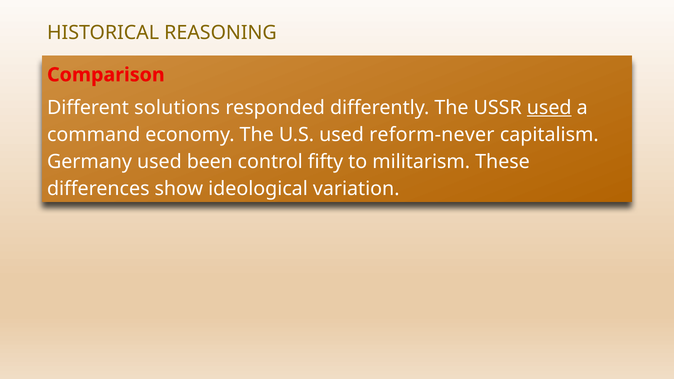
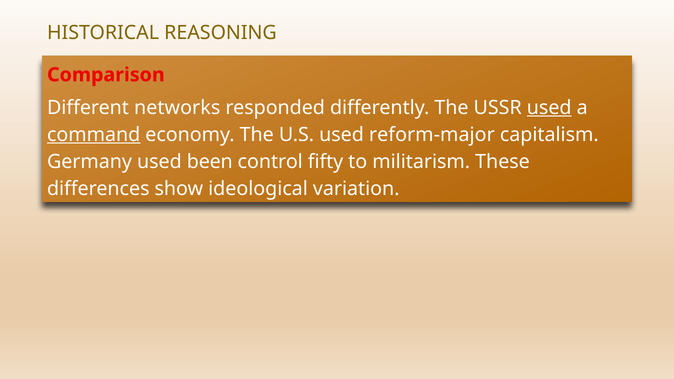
solutions: solutions -> networks
command underline: none -> present
reform-never: reform-never -> reform-major
